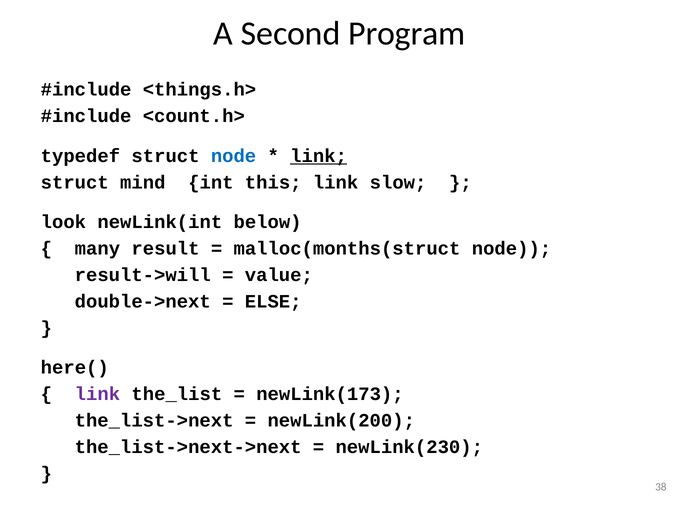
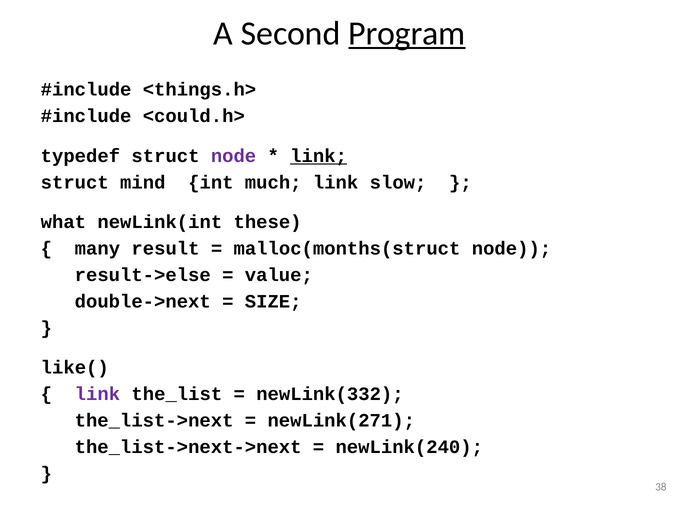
Program underline: none -> present
<count.h>: <count.h> -> <could.h>
node at (234, 156) colour: blue -> purple
this: this -> much
look: look -> what
below: below -> these
result->will: result->will -> result->else
ELSE: ELSE -> SIZE
here(: here( -> like(
newLink(173: newLink(173 -> newLink(332
newLink(200: newLink(200 -> newLink(271
newLink(230: newLink(230 -> newLink(240
